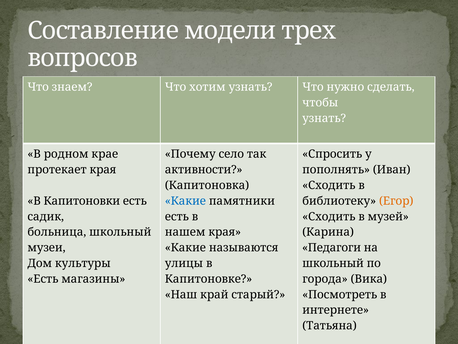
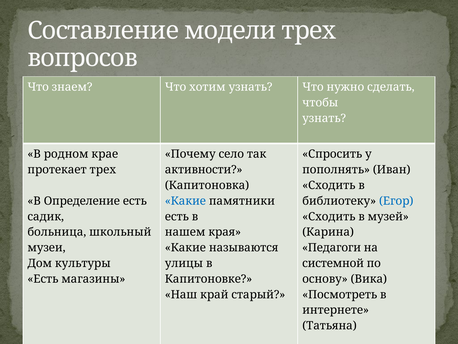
протекает края: края -> трех
Капитоновки: Капитоновки -> Определение
Егор colour: orange -> blue
школьный at (333, 263): школьный -> системной
города: города -> основу
